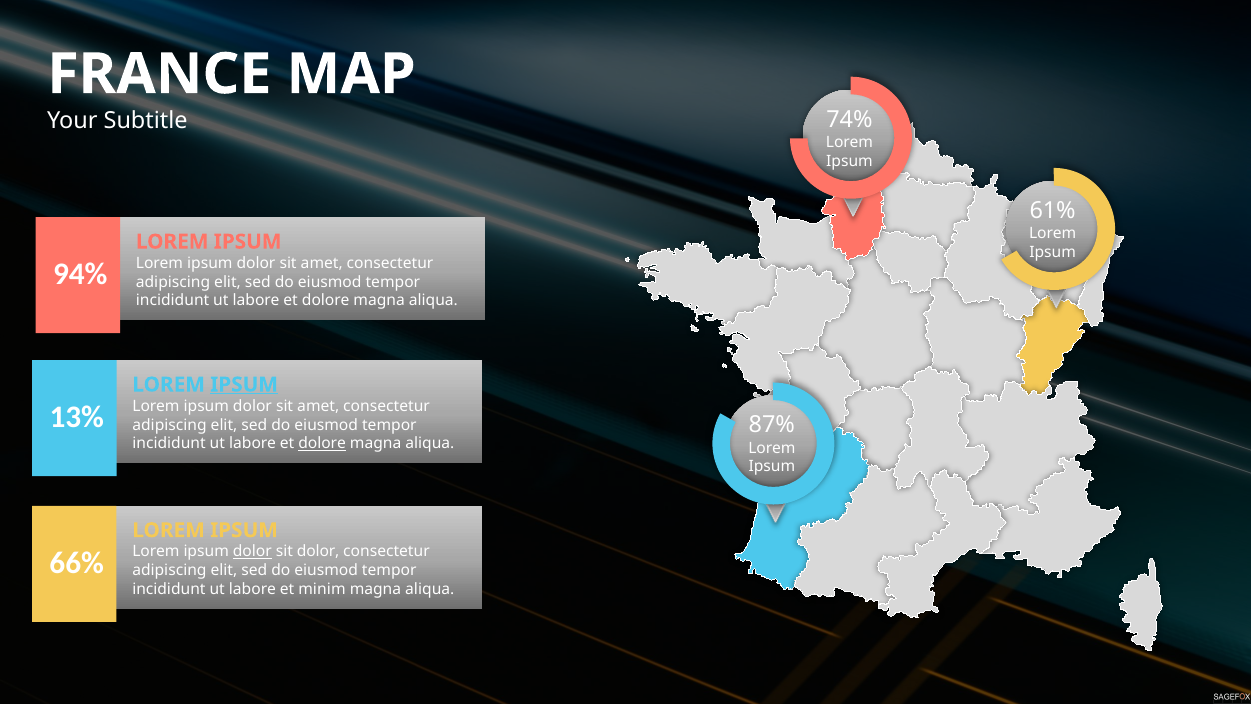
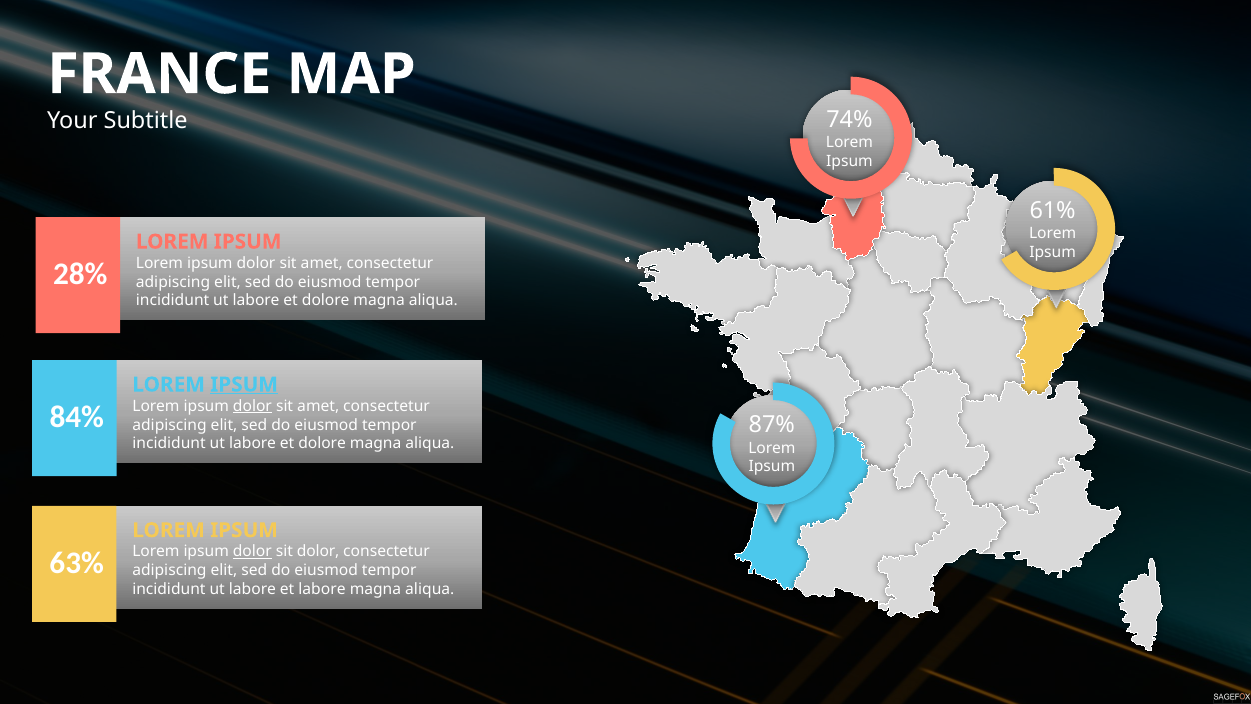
94%: 94% -> 28%
dolor at (252, 406) underline: none -> present
13%: 13% -> 84%
dolore at (322, 443) underline: present -> none
66%: 66% -> 63%
et minim: minim -> labore
